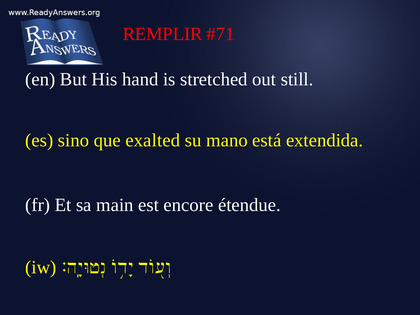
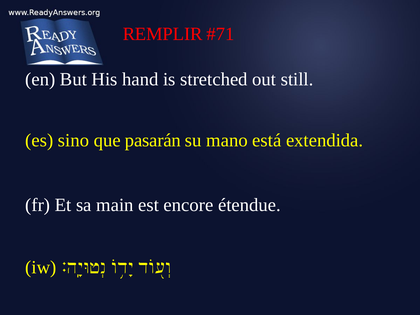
exalted: exalted -> pasarán
